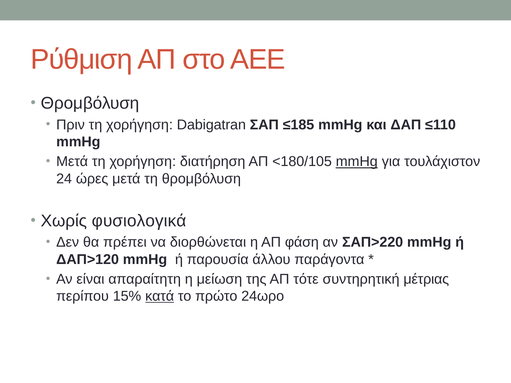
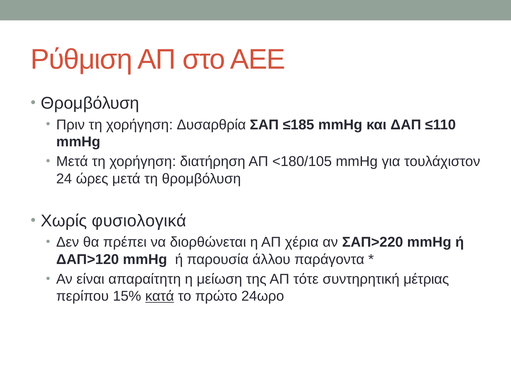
Dabigatran: Dabigatran -> Δυσαρθρία
mmHg at (357, 162) underline: present -> none
φάση: φάση -> χέρια
